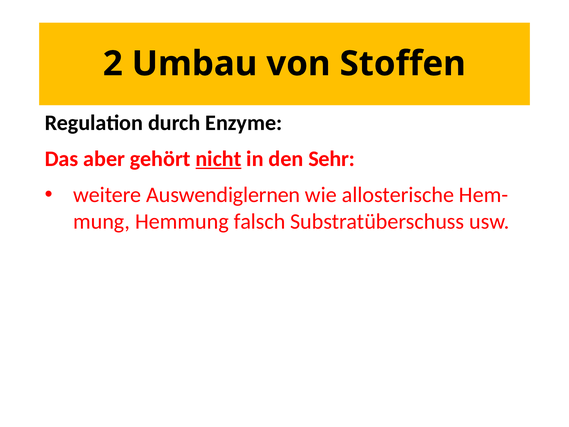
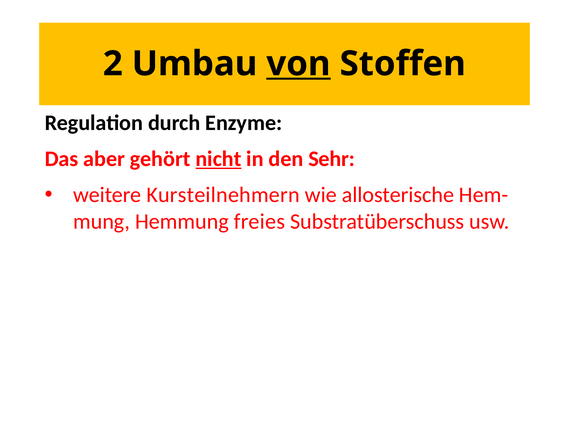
von underline: none -> present
Auswendiglernen: Auswendiglernen -> Kursteilnehmern
falsch: falsch -> freies
